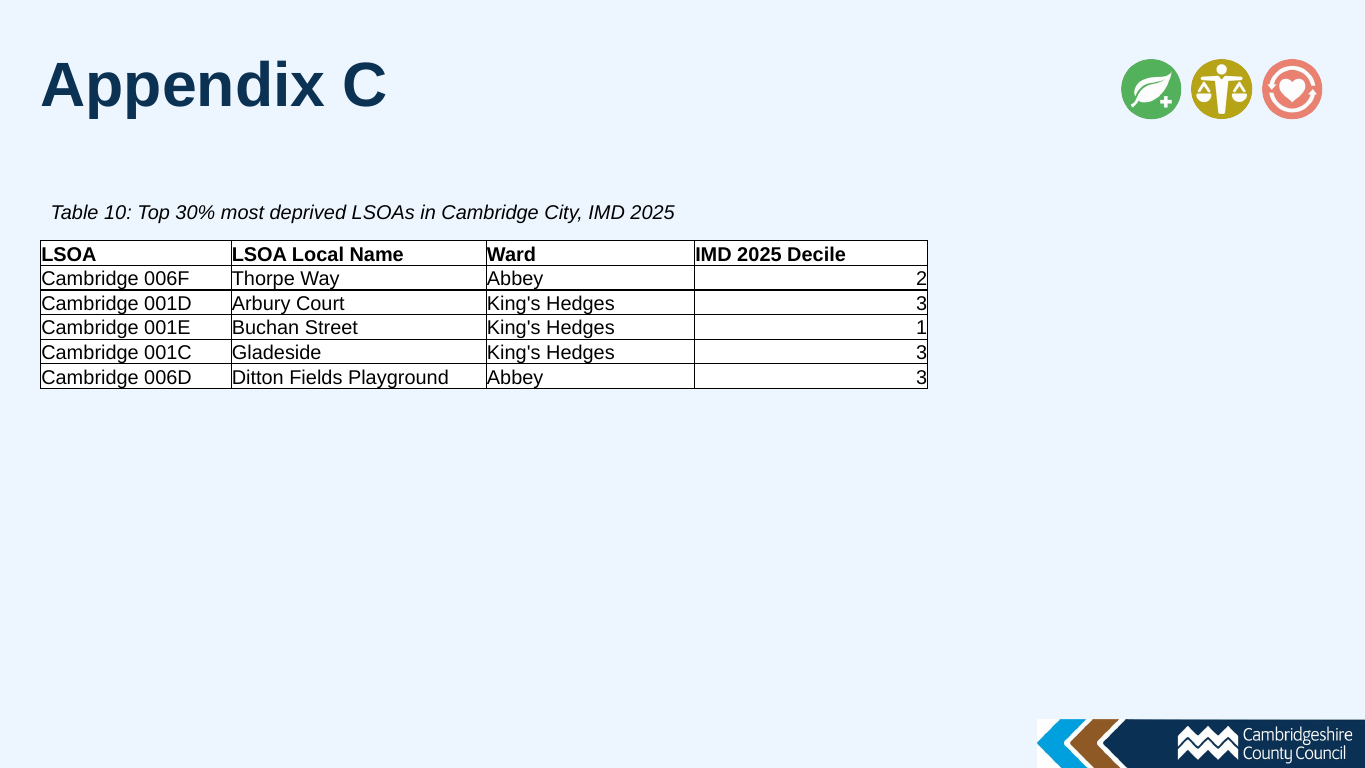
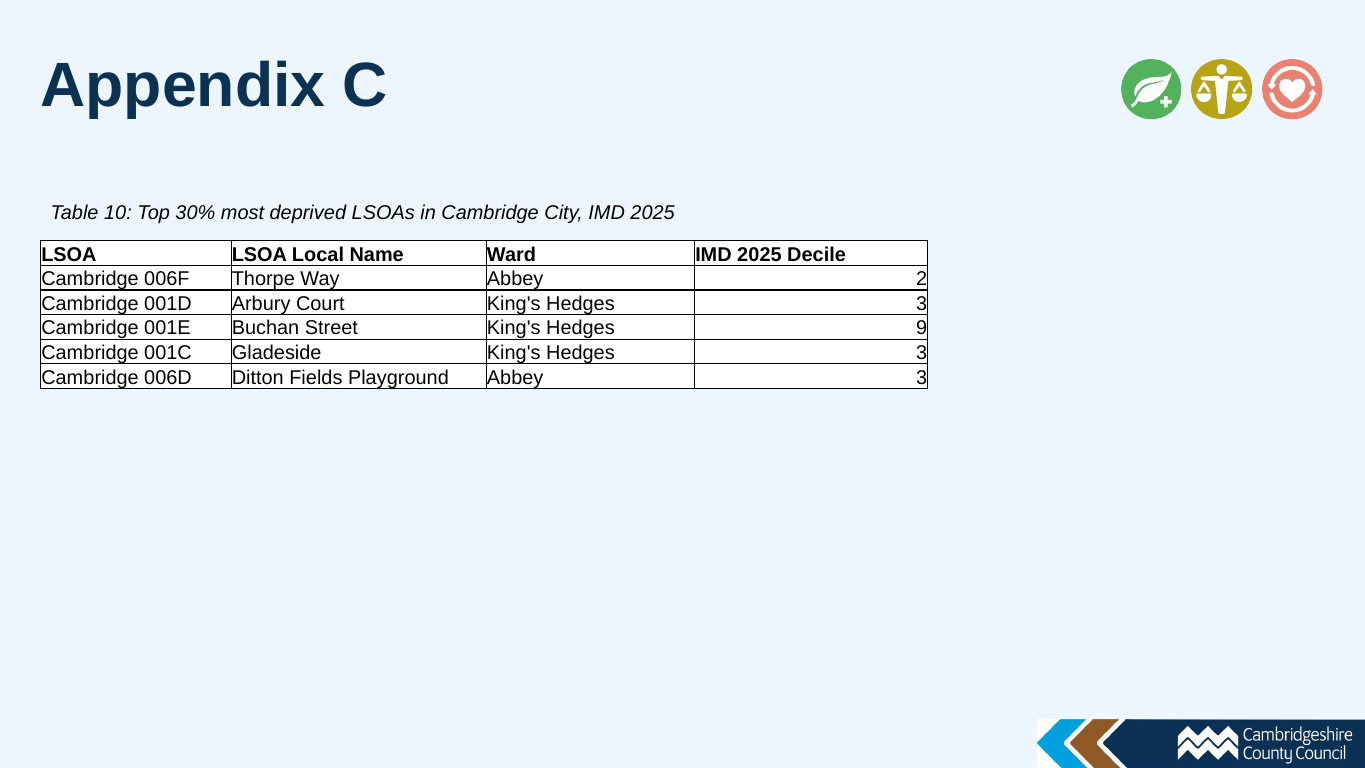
1: 1 -> 9
